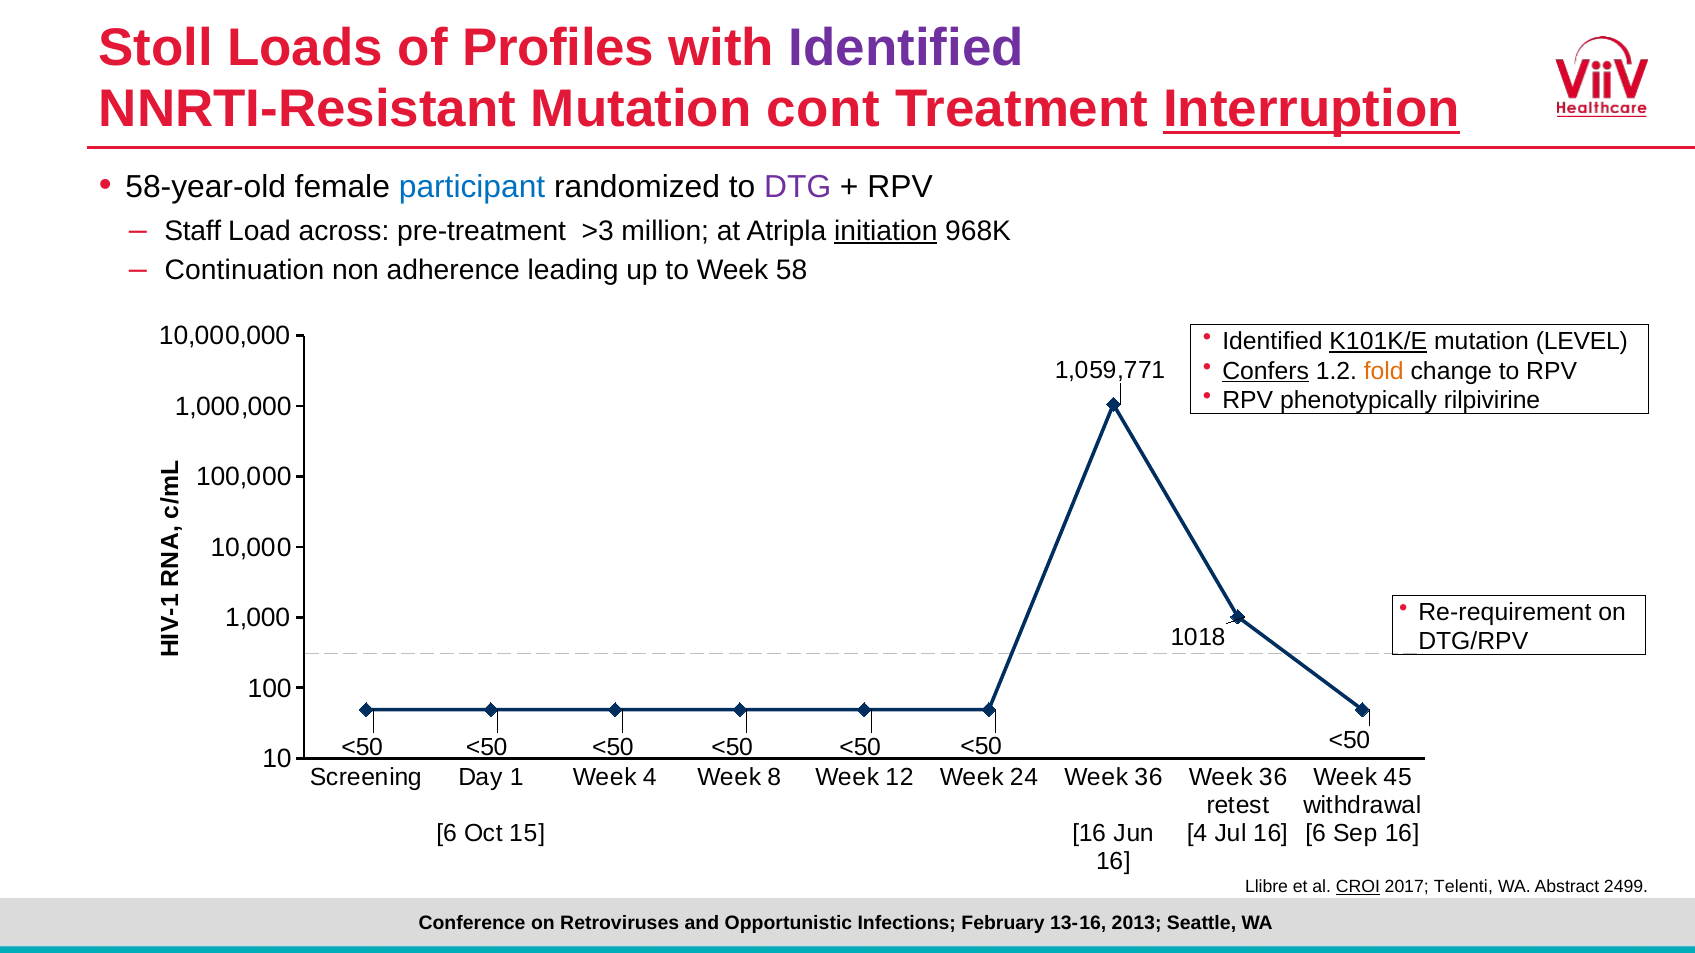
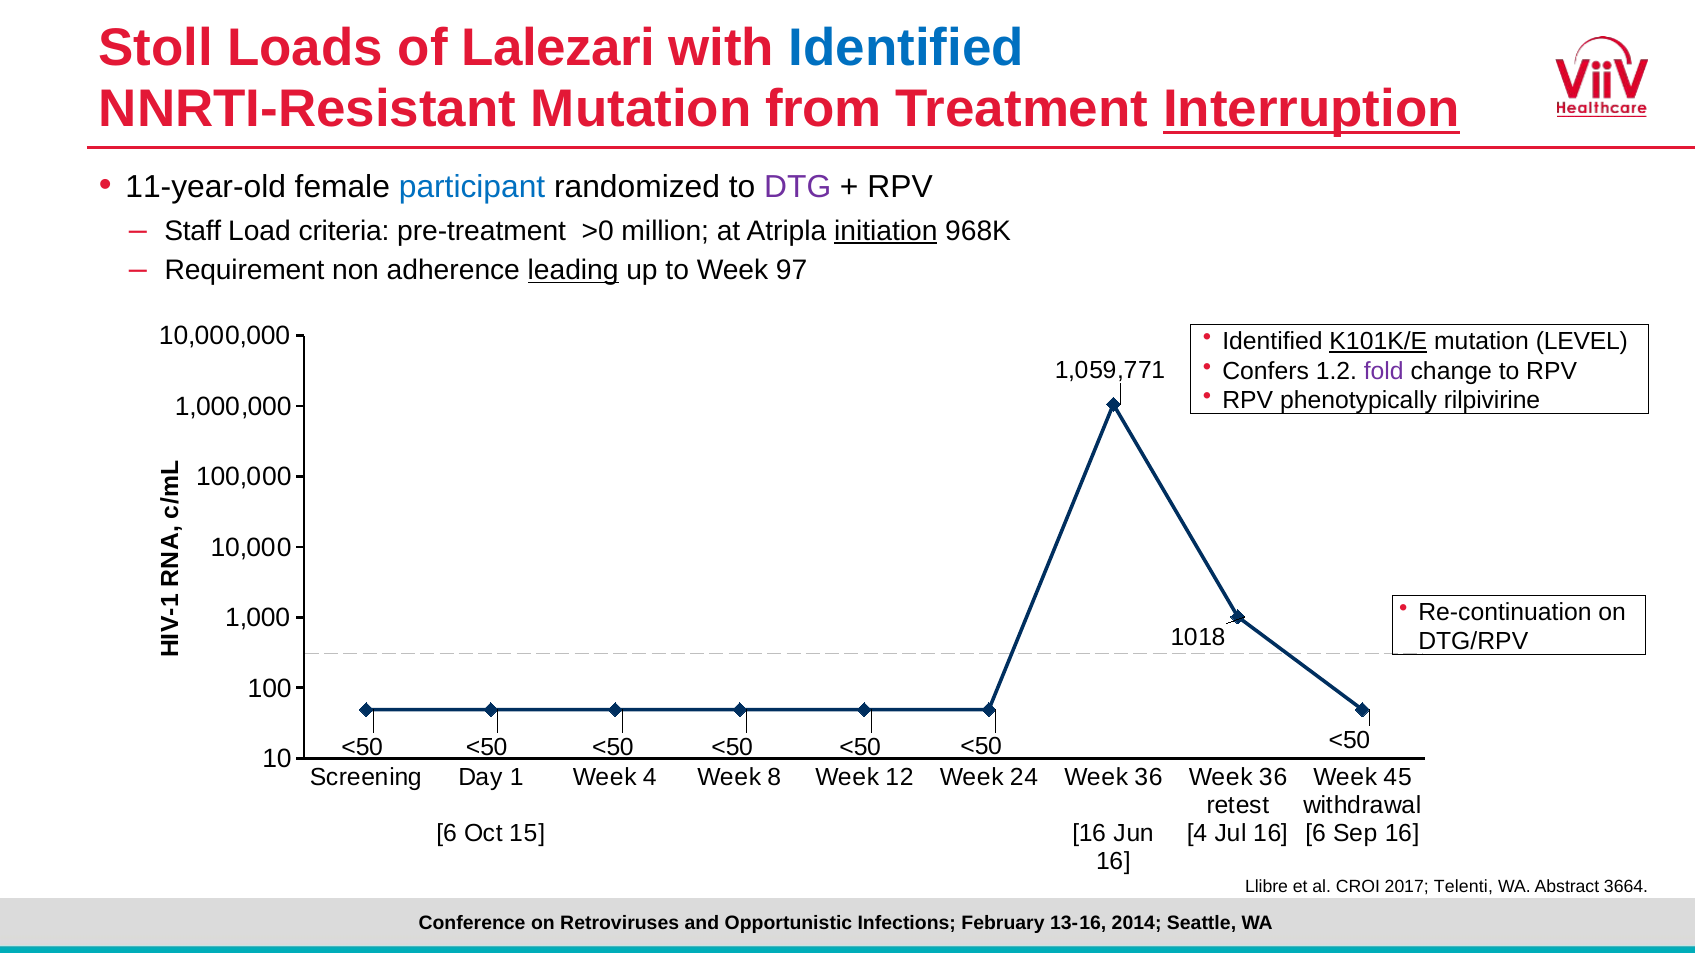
Profiles: Profiles -> Lalezari
Identified at (906, 48) colour: purple -> blue
cont: cont -> from
58-year-old: 58-year-old -> 11-year-old
across: across -> criteria
>3: >3 -> >0
Continuation: Continuation -> Requirement
leading underline: none -> present
58: 58 -> 97
Confers underline: present -> none
fold colour: orange -> purple
Re-requirement: Re-requirement -> Re-continuation
CROI underline: present -> none
2499: 2499 -> 3664
2013: 2013 -> 2014
